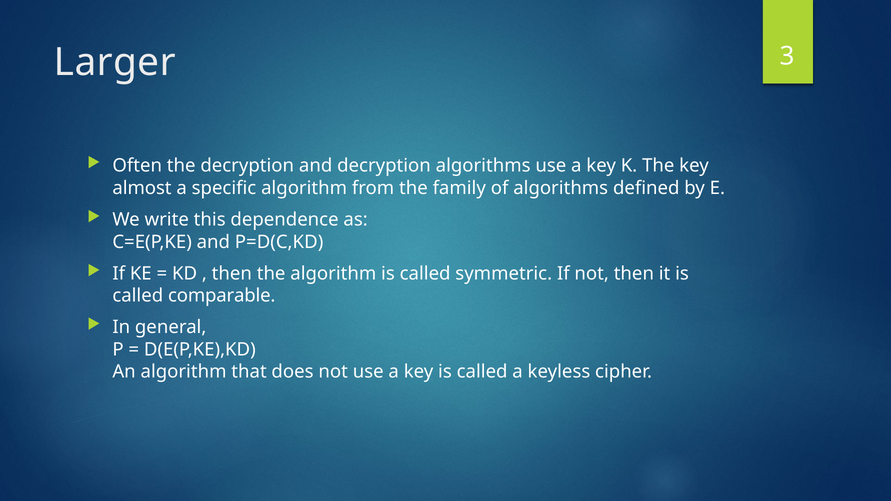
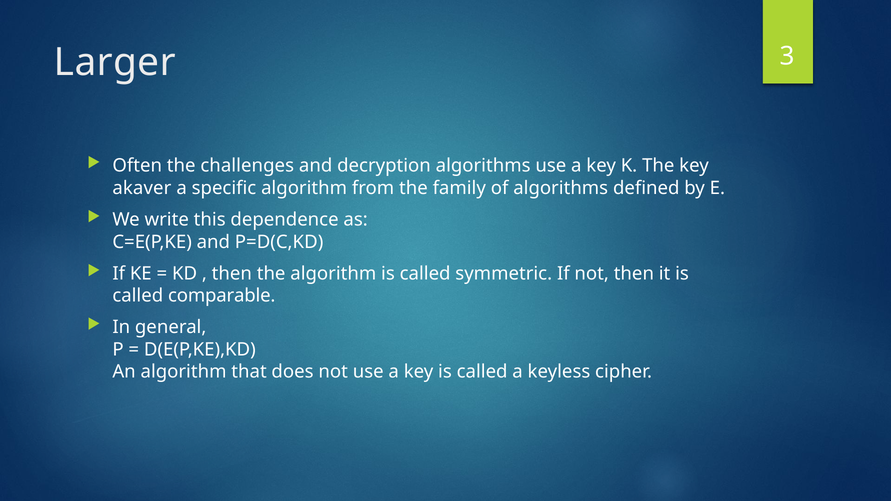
the decryption: decryption -> challenges
almost: almost -> akaver
